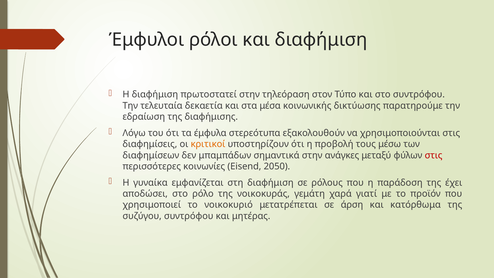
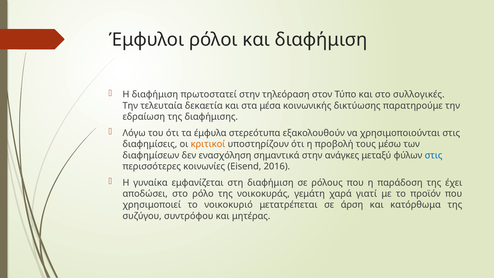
στο συντρόφου: συντρόφου -> συλλογικές
μπαμπάδων: μπαμπάδων -> ενασχόληση
στις at (434, 155) colour: red -> blue
2050: 2050 -> 2016
